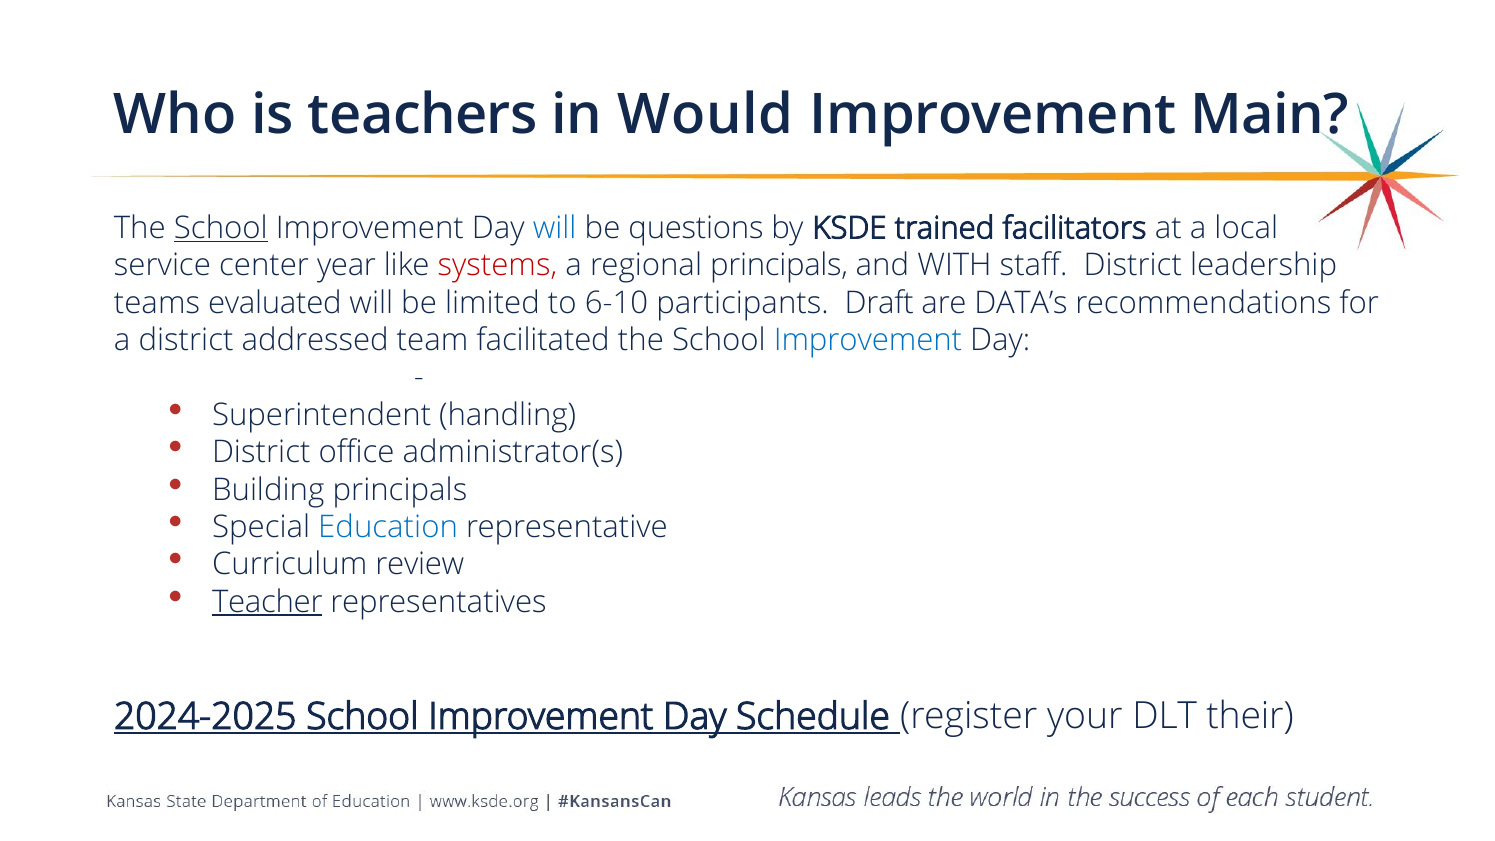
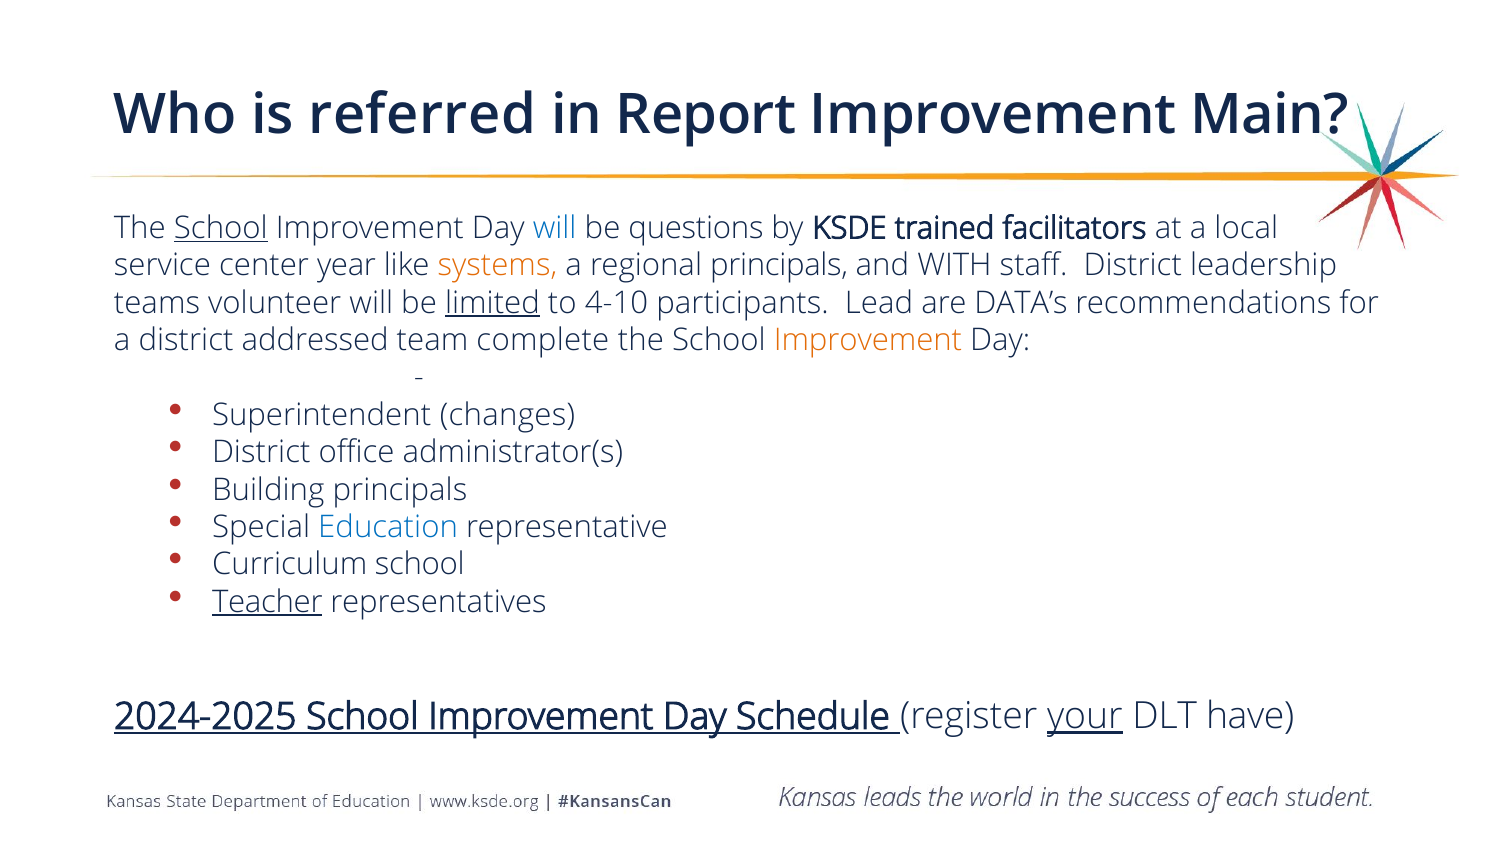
teachers: teachers -> referred
Would: Would -> Report
systems colour: red -> orange
evaluated: evaluated -> volunteer
limited underline: none -> present
6-10: 6-10 -> 4-10
Draft: Draft -> Lead
facilitated: facilitated -> complete
Improvement at (868, 340) colour: blue -> orange
handling: handling -> changes
Curriculum review: review -> school
your underline: none -> present
their: their -> have
